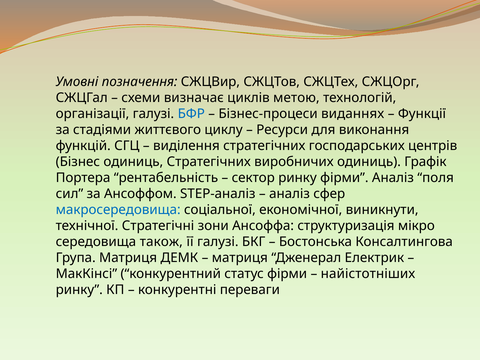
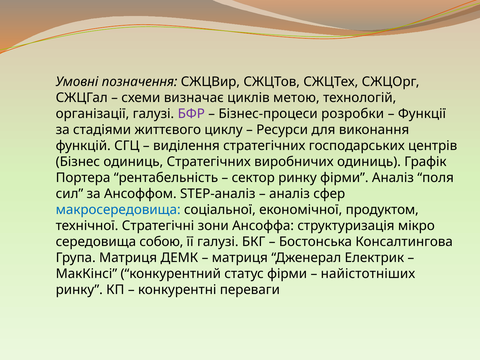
БФР colour: blue -> purple
виданнях: виданнях -> розробки
виникнути: виникнути -> продуктом
також: також -> собою
